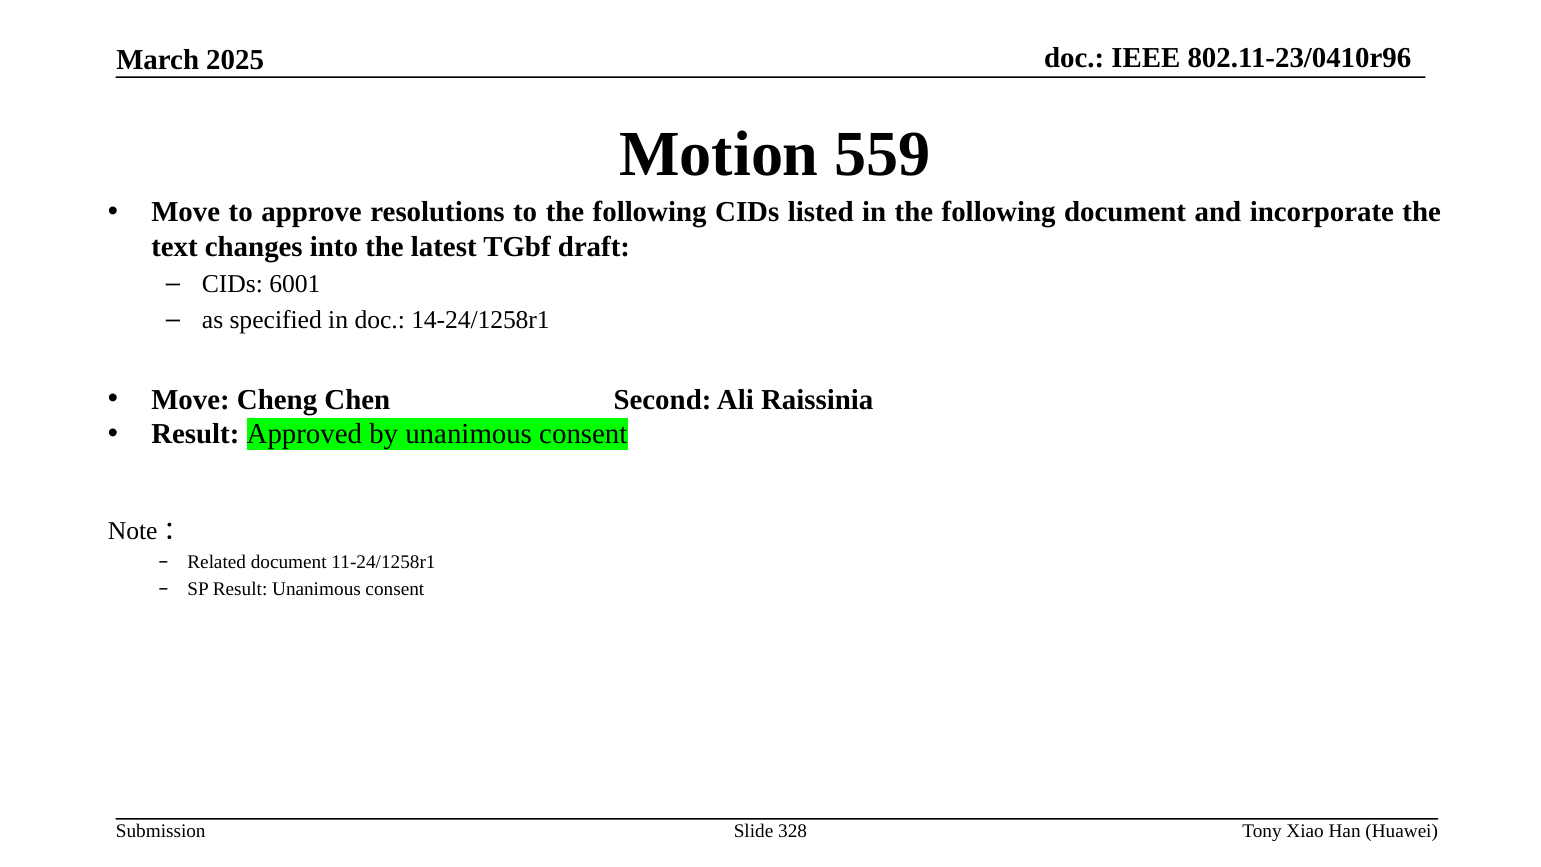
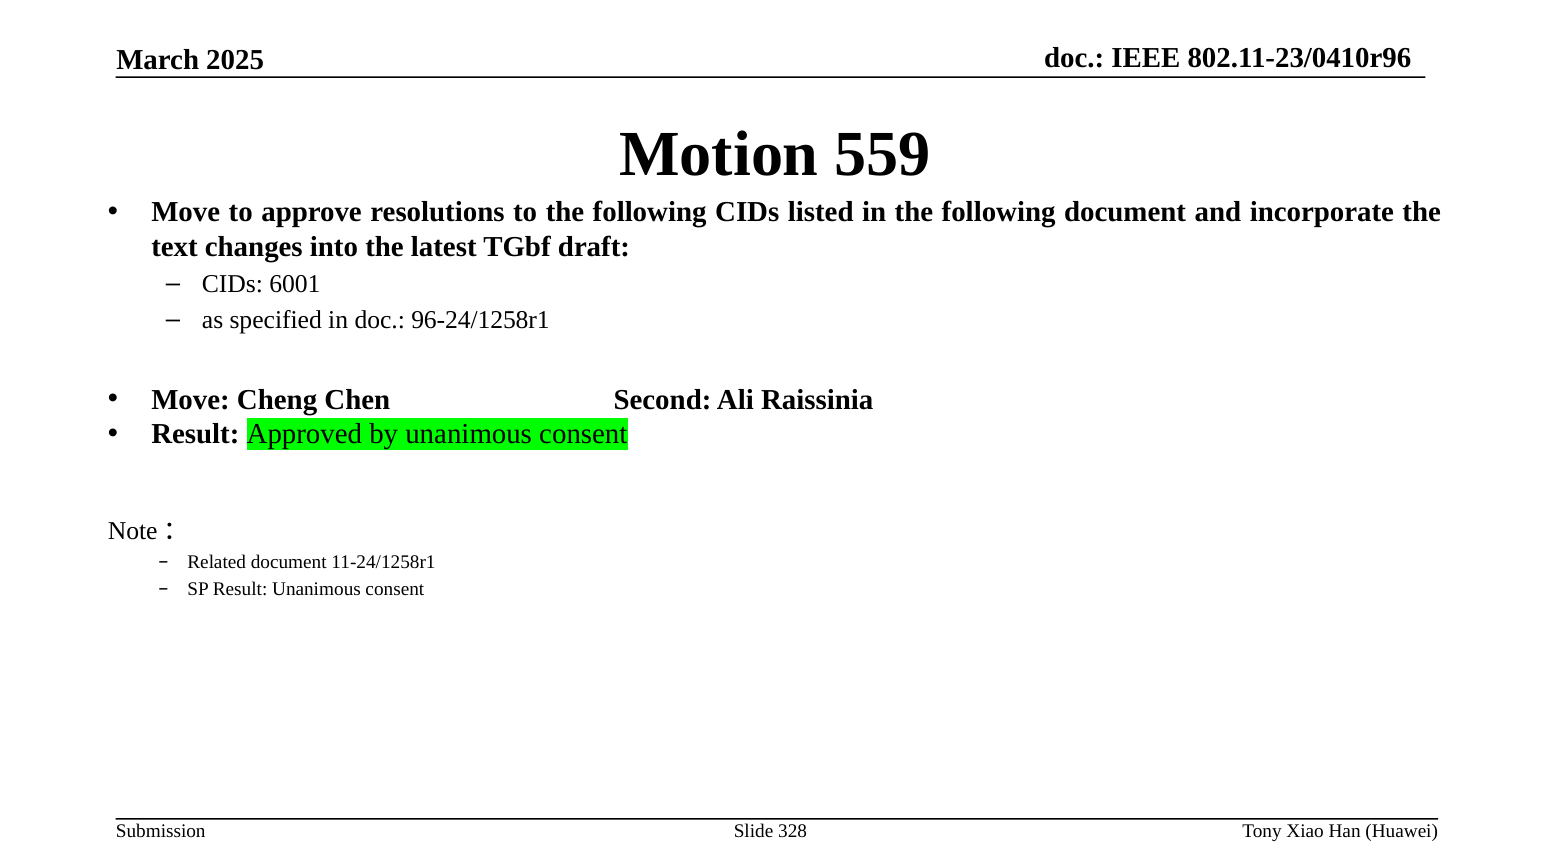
14-24/1258r1: 14-24/1258r1 -> 96-24/1258r1
